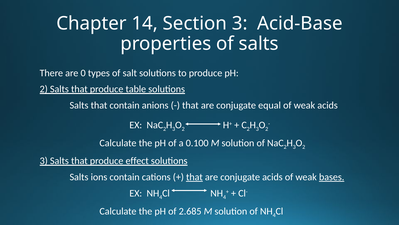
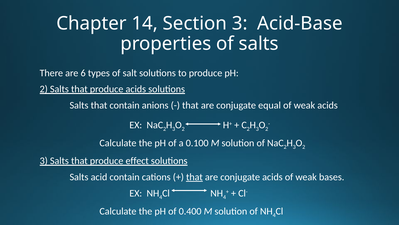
0: 0 -> 6
produce table: table -> acids
ions: ions -> acid
bases underline: present -> none
2.685: 2.685 -> 0.400
